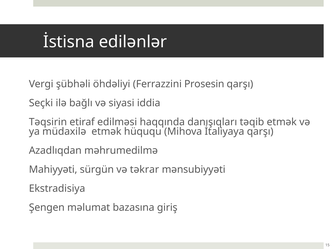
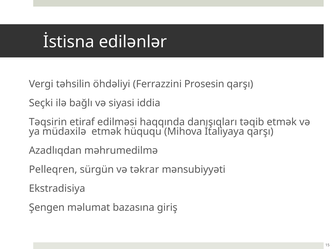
şübhəli: şübhəli -> təhsilin
Mahiyyəti: Mahiyyəti -> Pelleqren
